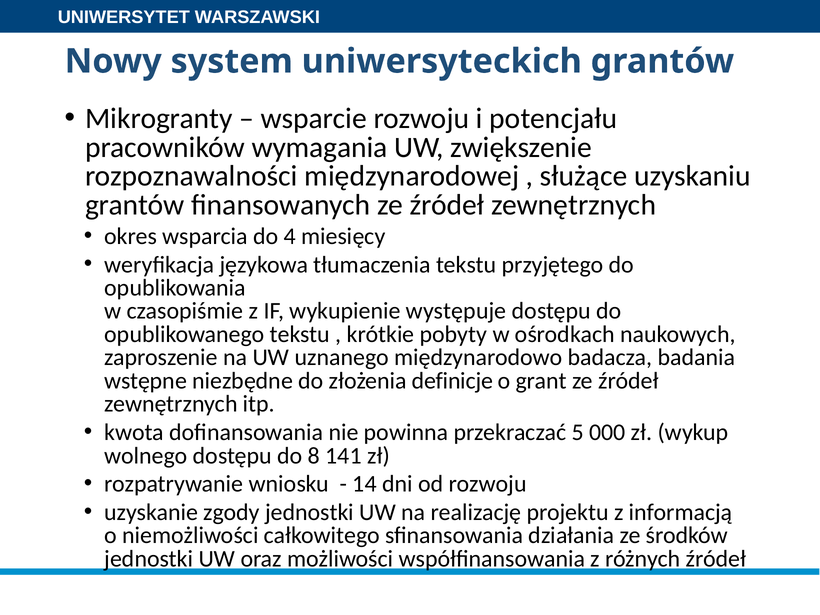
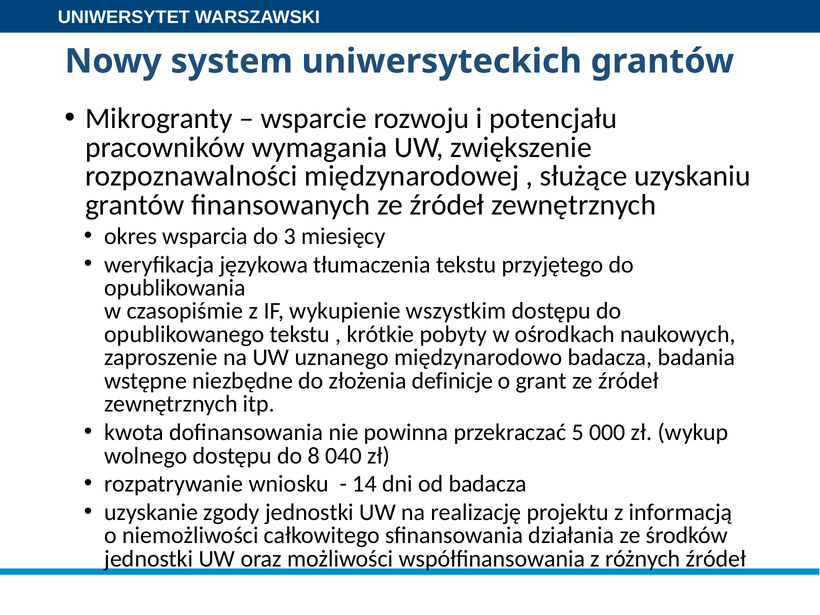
4: 4 -> 3
występuje: występuje -> wszystkim
141: 141 -> 040
od rozwoju: rozwoju -> badacza
